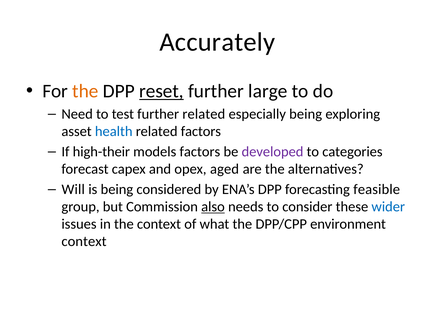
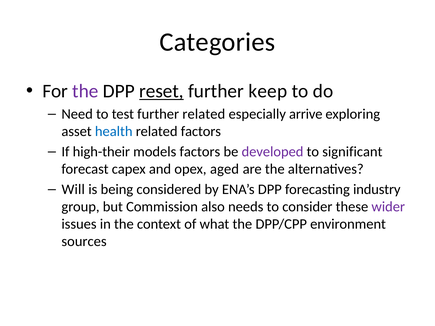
Accurately: Accurately -> Categories
the at (85, 91) colour: orange -> purple
large: large -> keep
especially being: being -> arrive
categories: categories -> significant
feasible: feasible -> industry
also underline: present -> none
wider colour: blue -> purple
context at (84, 242): context -> sources
